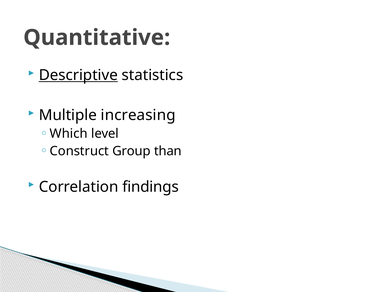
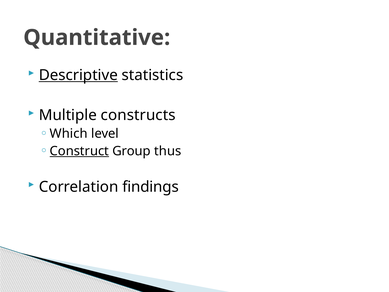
increasing: increasing -> constructs
Construct underline: none -> present
than: than -> thus
